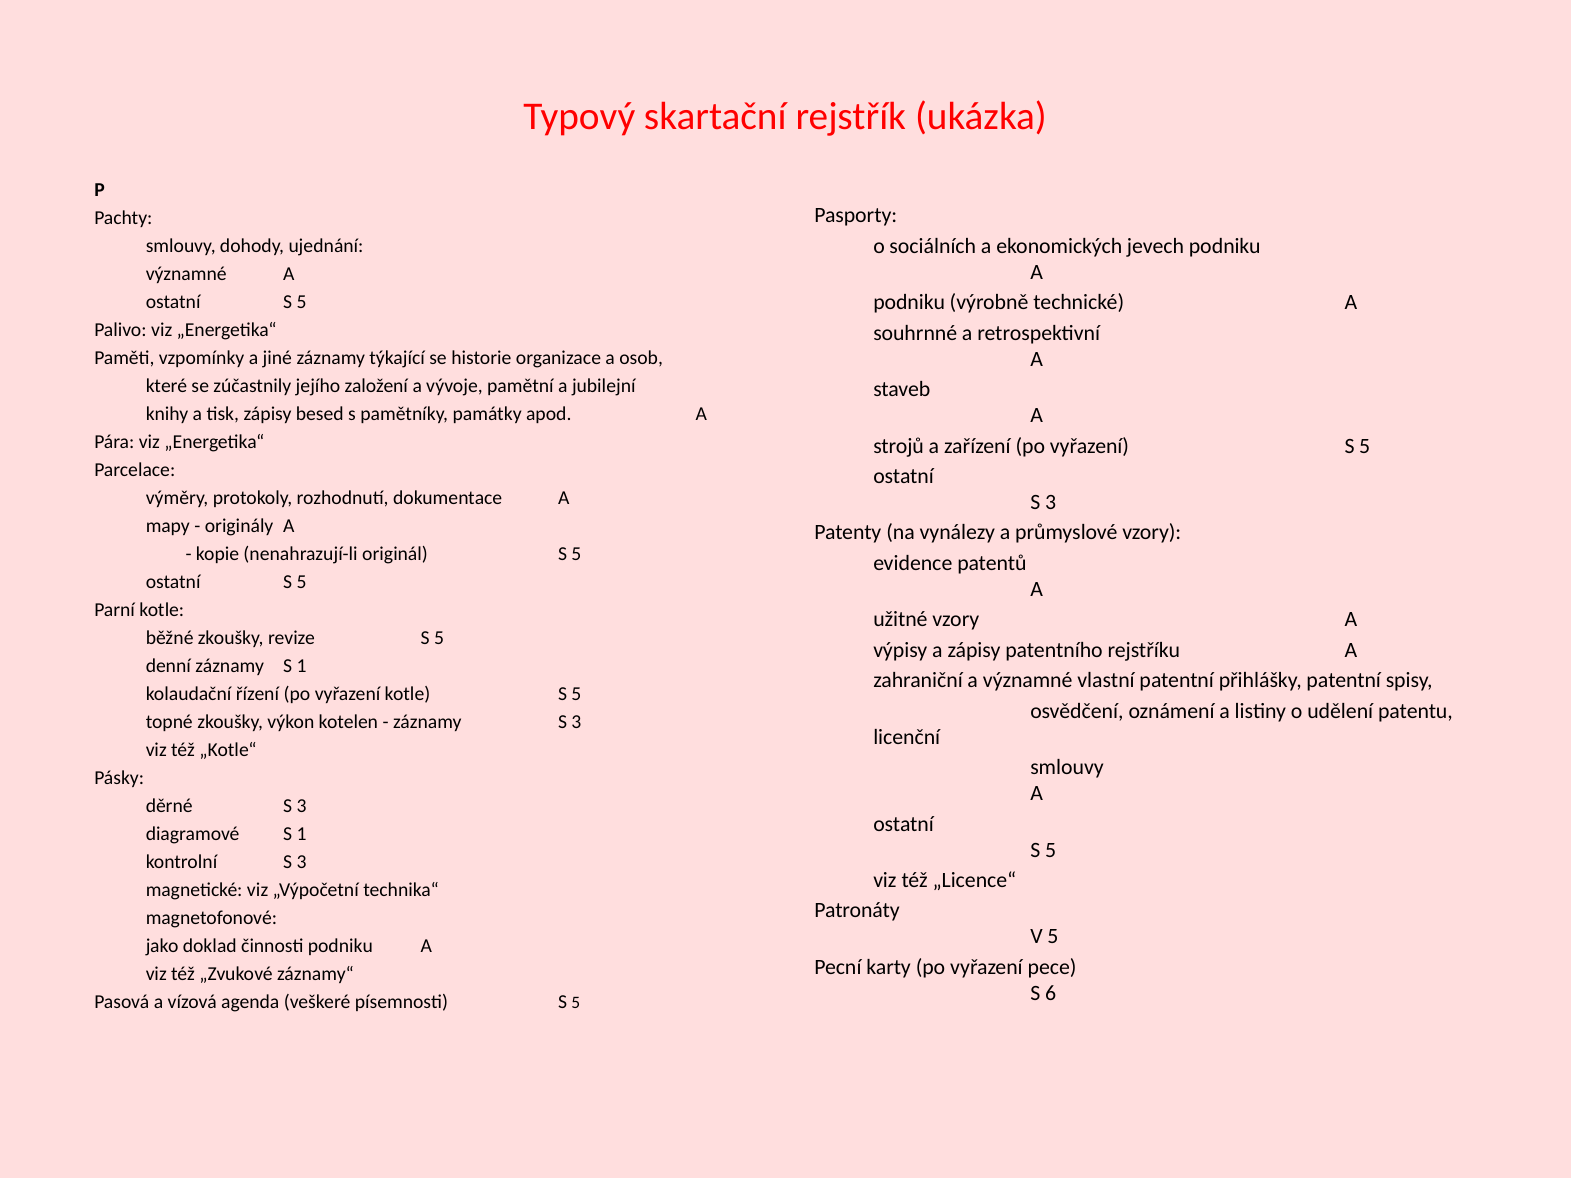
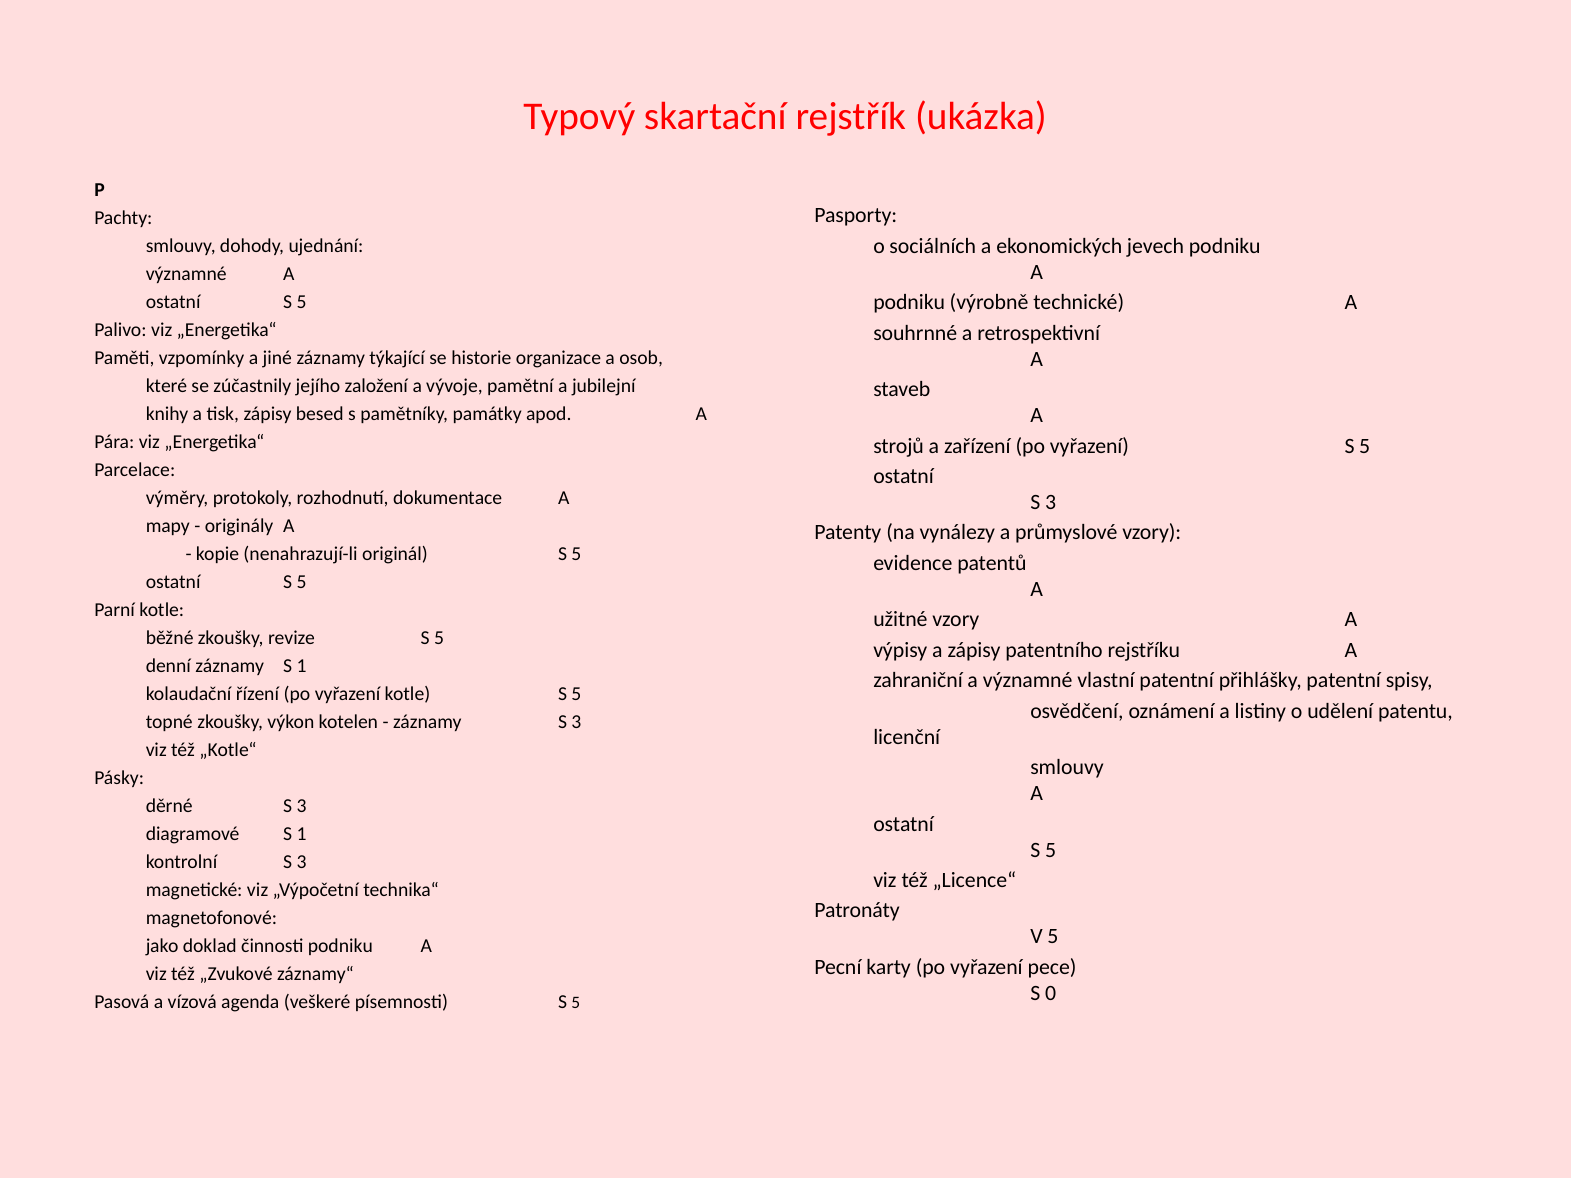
6: 6 -> 0
